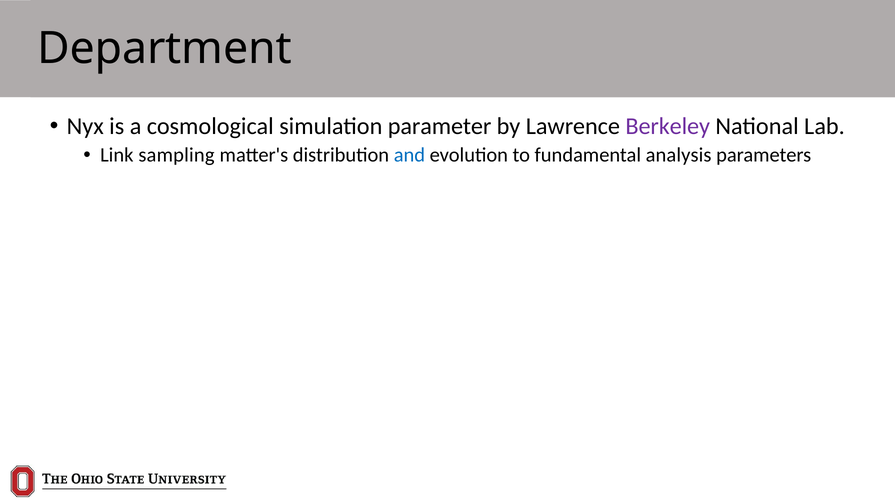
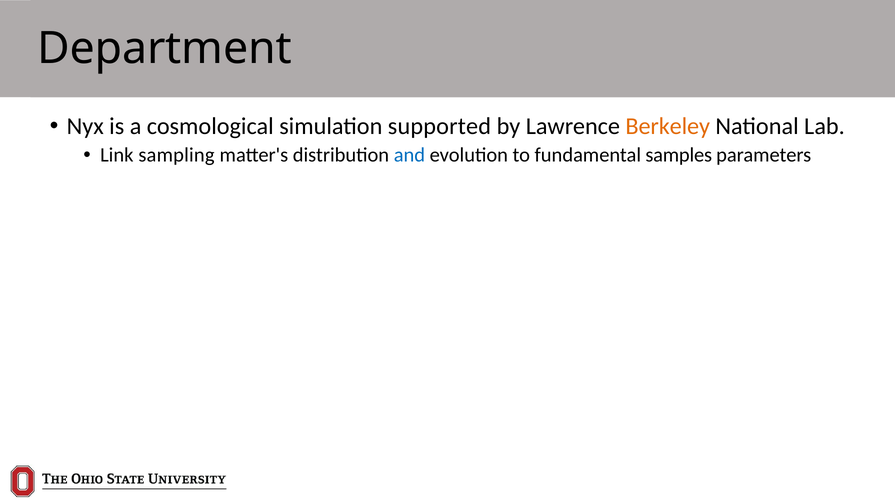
parameter: parameter -> supported
Berkeley colour: purple -> orange
analysis: analysis -> samples
